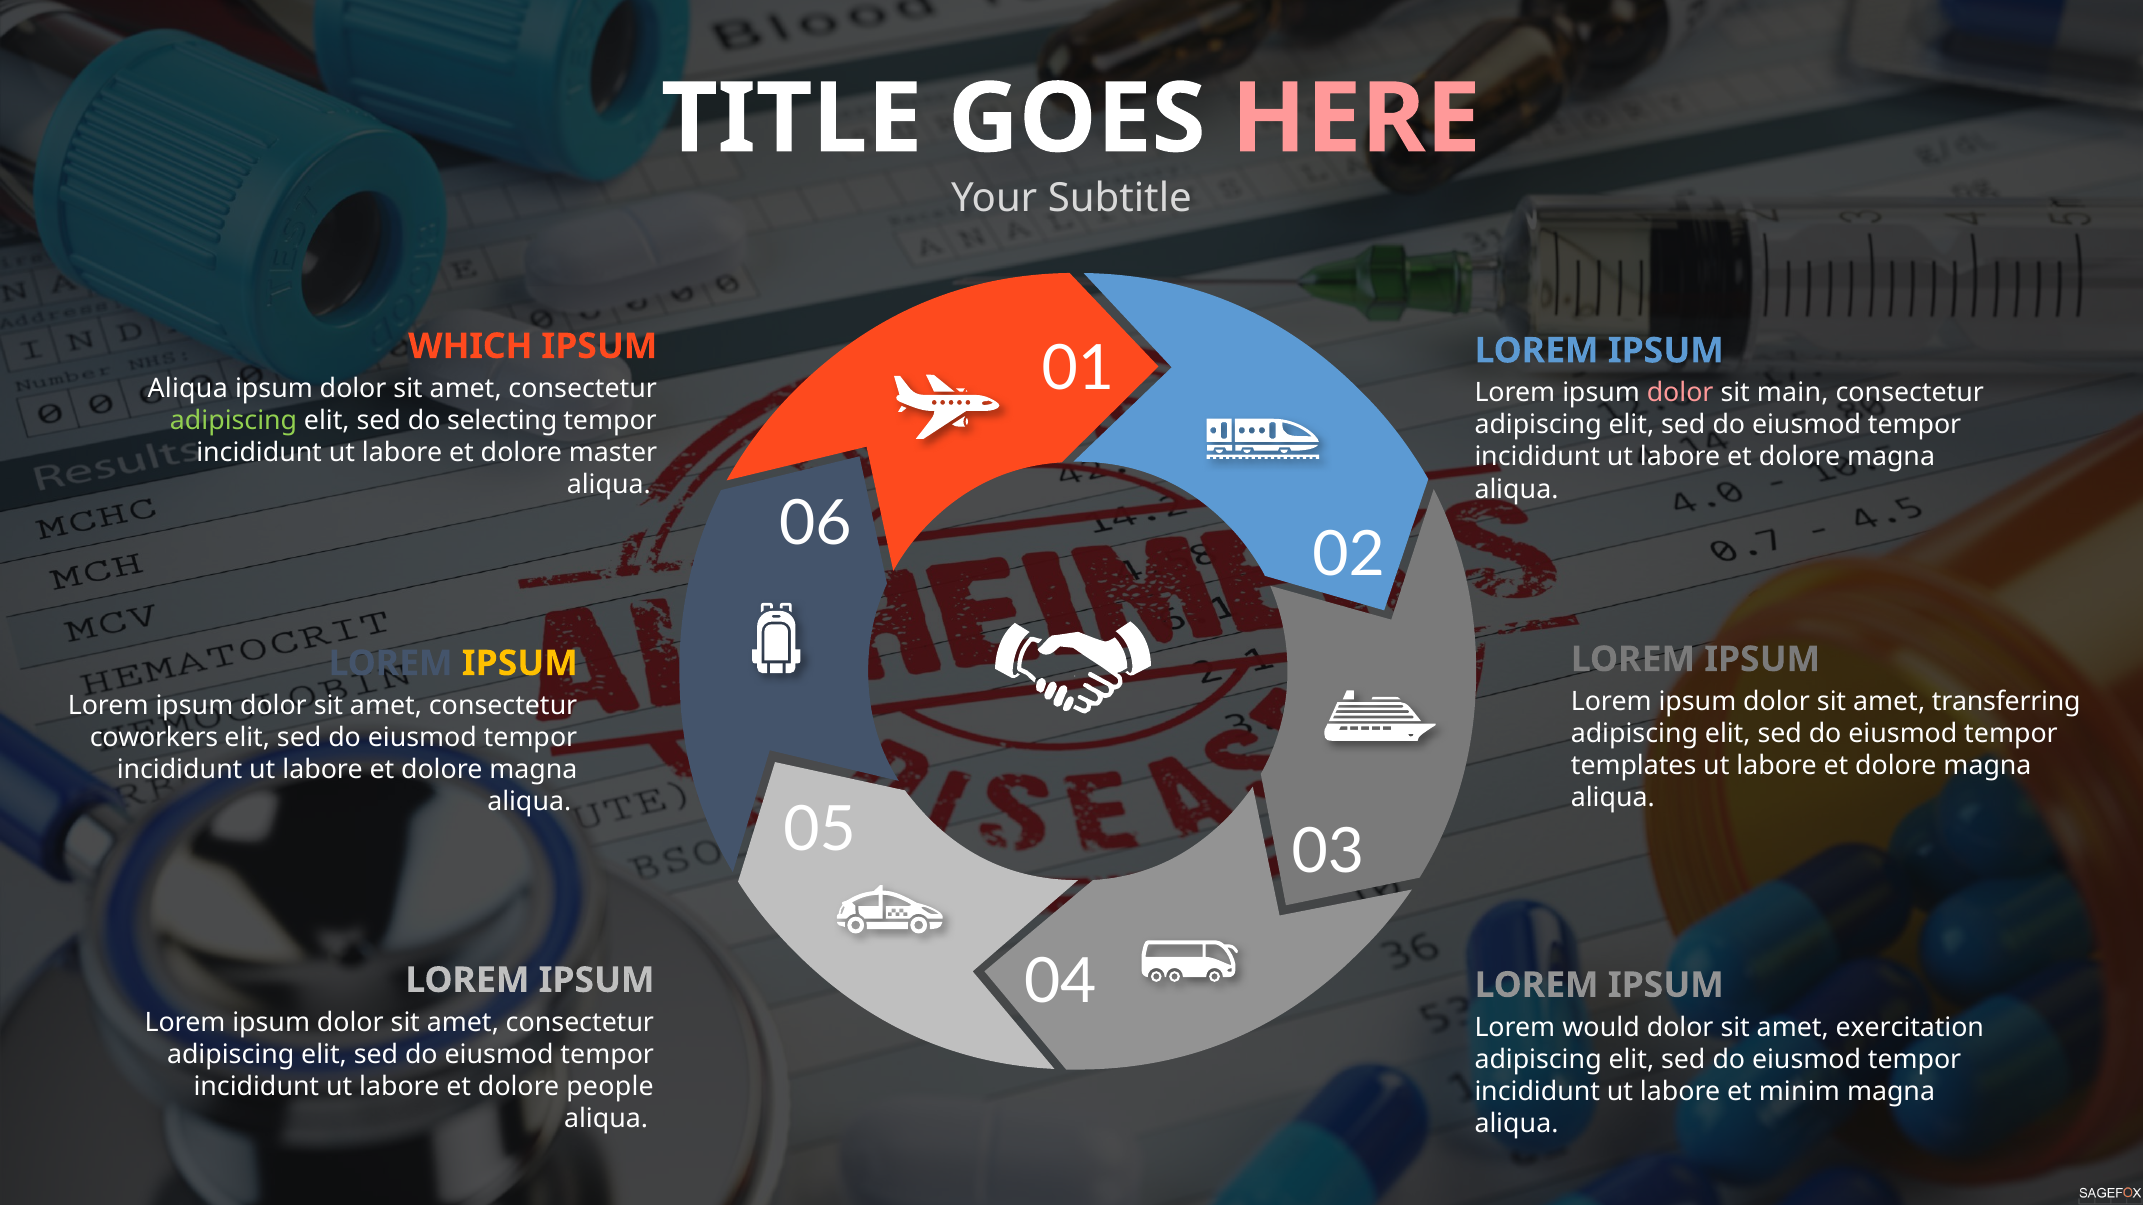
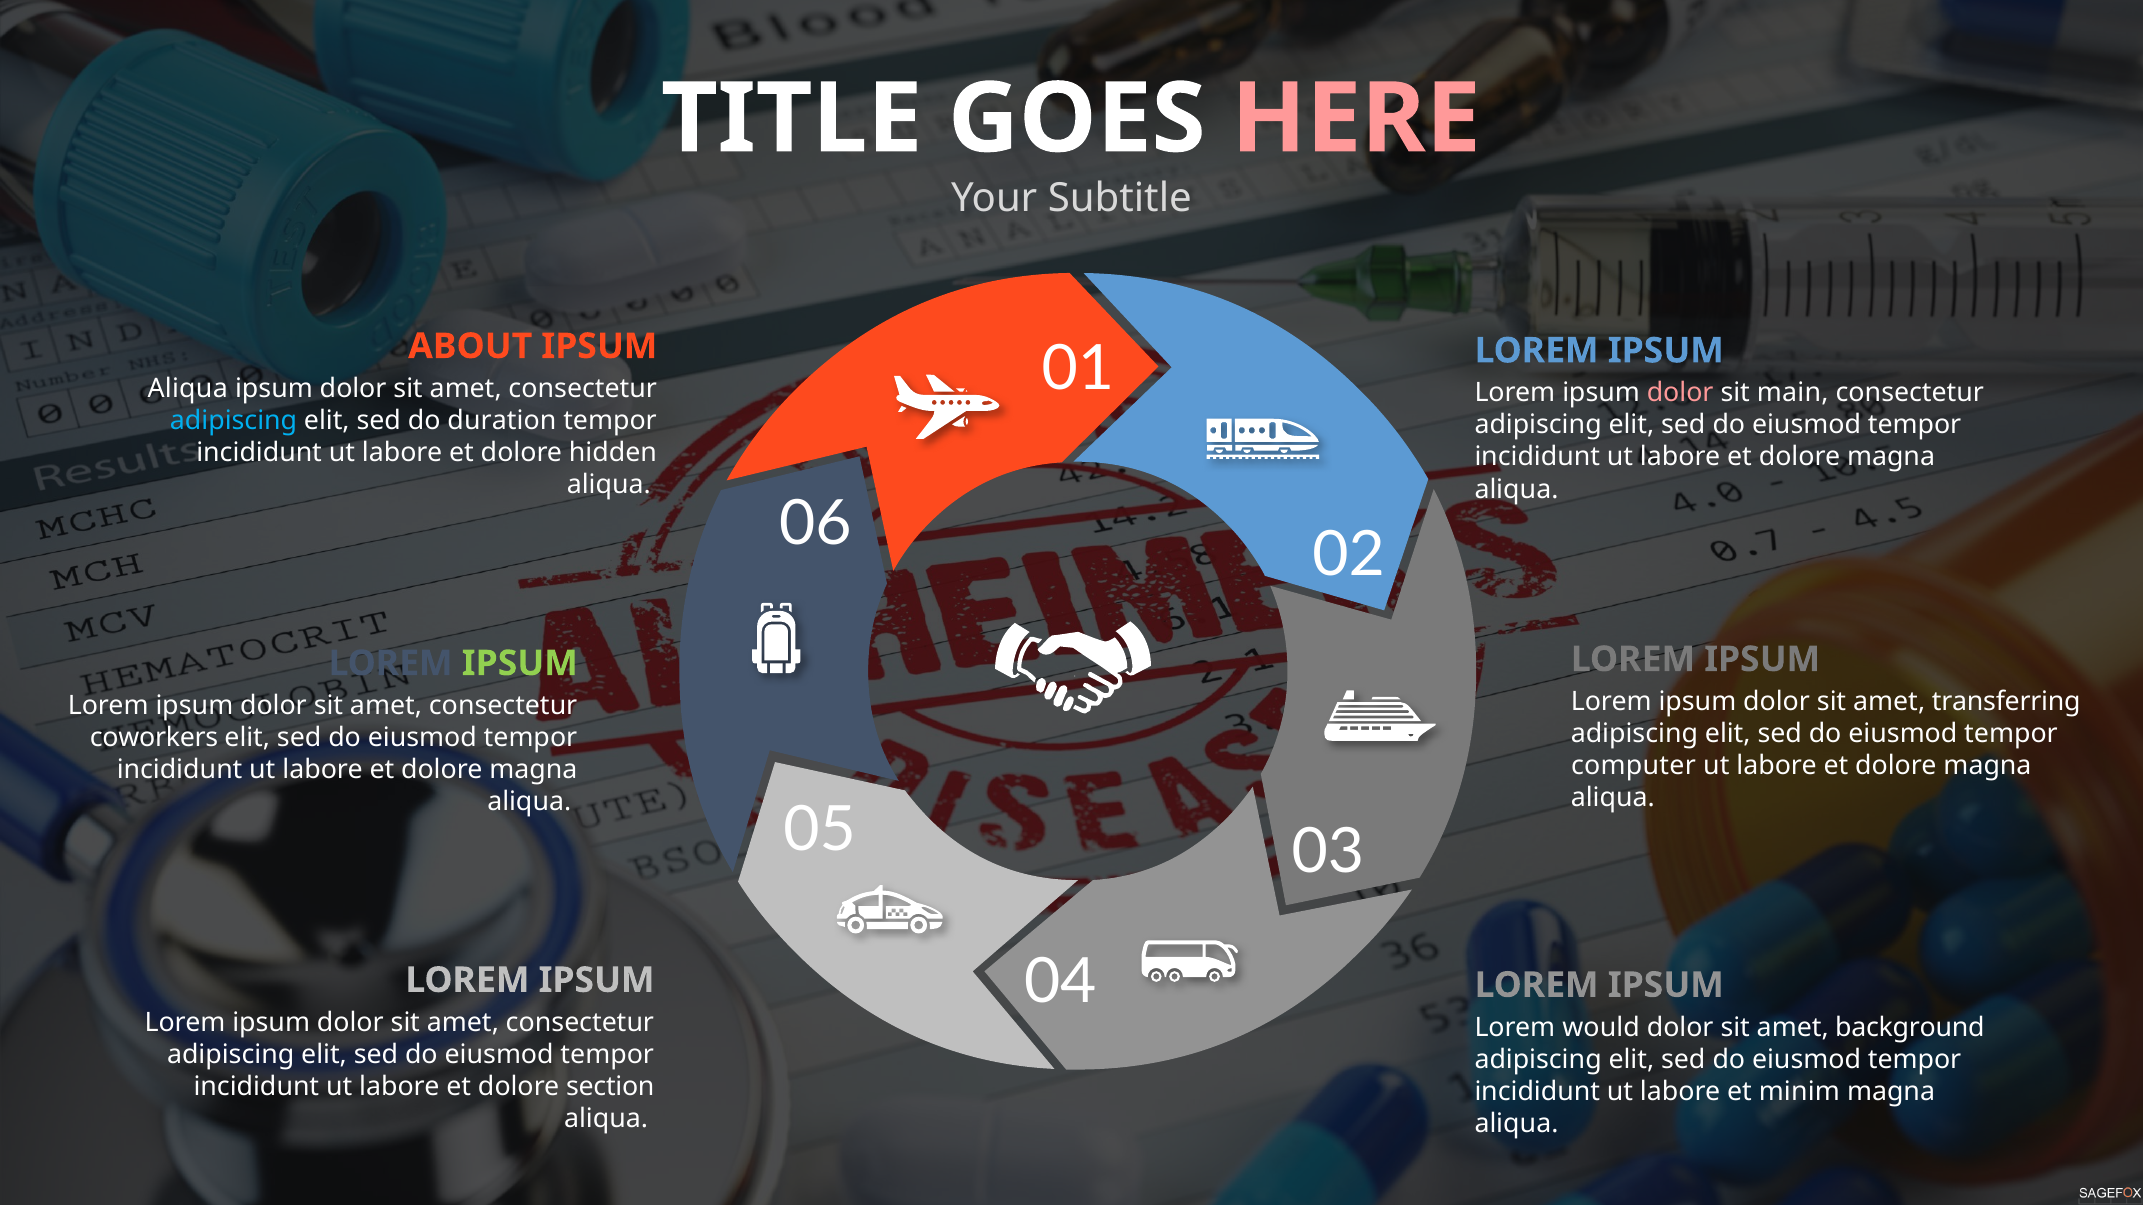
WHICH: WHICH -> ABOUT
adipiscing at (234, 421) colour: light green -> light blue
selecting: selecting -> duration
master: master -> hidden
IPSUM at (520, 664) colour: yellow -> light green
templates: templates -> computer
exercitation: exercitation -> background
people: people -> section
